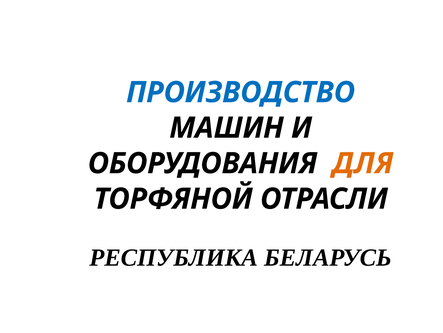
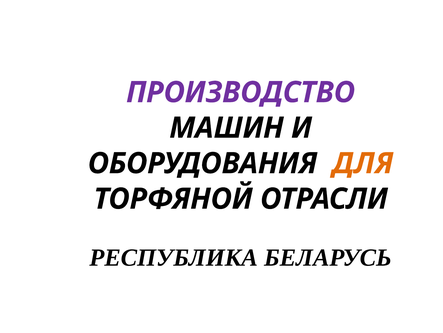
ПРОИЗВОДСТВО colour: blue -> purple
